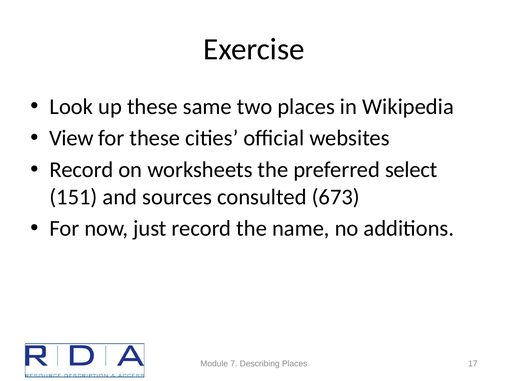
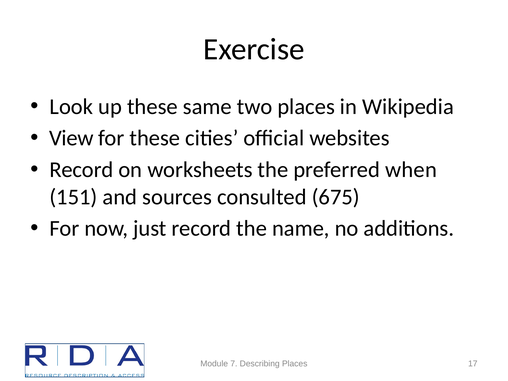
select: select -> when
673: 673 -> 675
